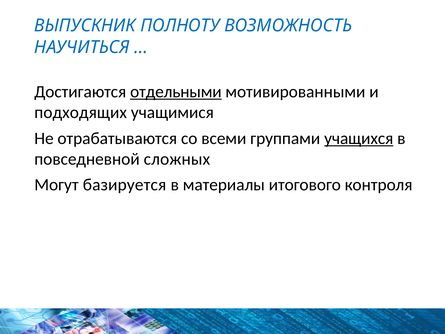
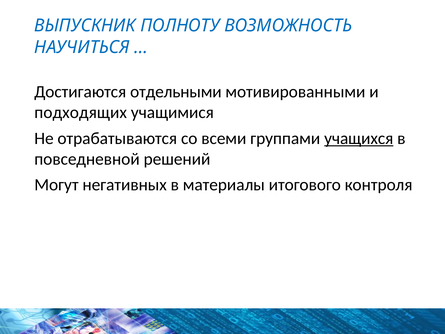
отдельными underline: present -> none
сложных: сложных -> решений
базируется: базируется -> негативных
